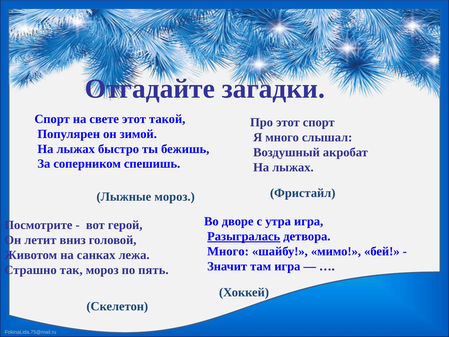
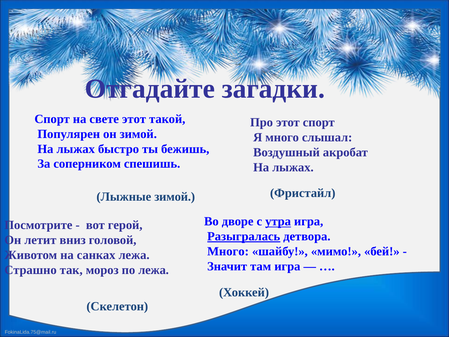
Лыжные мороз: мороз -> зимой
утра underline: none -> present
по пять: пять -> лежа
